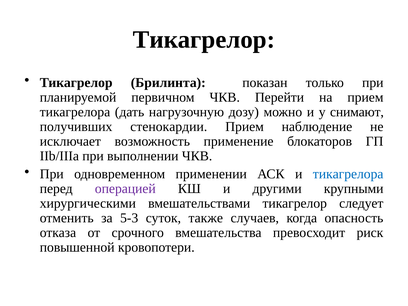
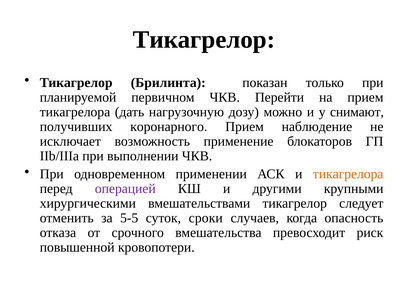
стенокардии: стенокардии -> коронарного
тикагрелора at (348, 174) colour: blue -> orange
5-3: 5-3 -> 5-5
также: также -> сроки
